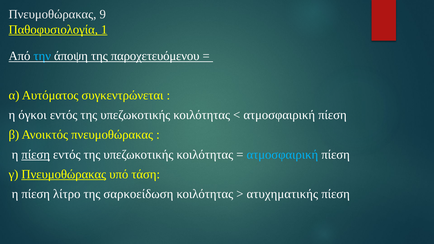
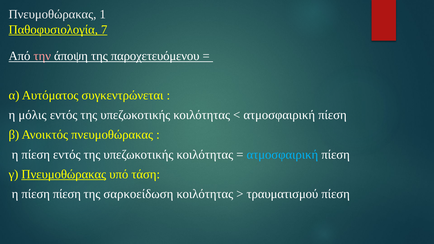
9: 9 -> 1
1: 1 -> 7
την colour: light blue -> pink
όγκοι: όγκοι -> μόλις
πίεση at (36, 155) underline: present -> none
πίεση λίτρο: λίτρο -> πίεση
ατυχηματικής: ατυχηματικής -> τραυματισμού
